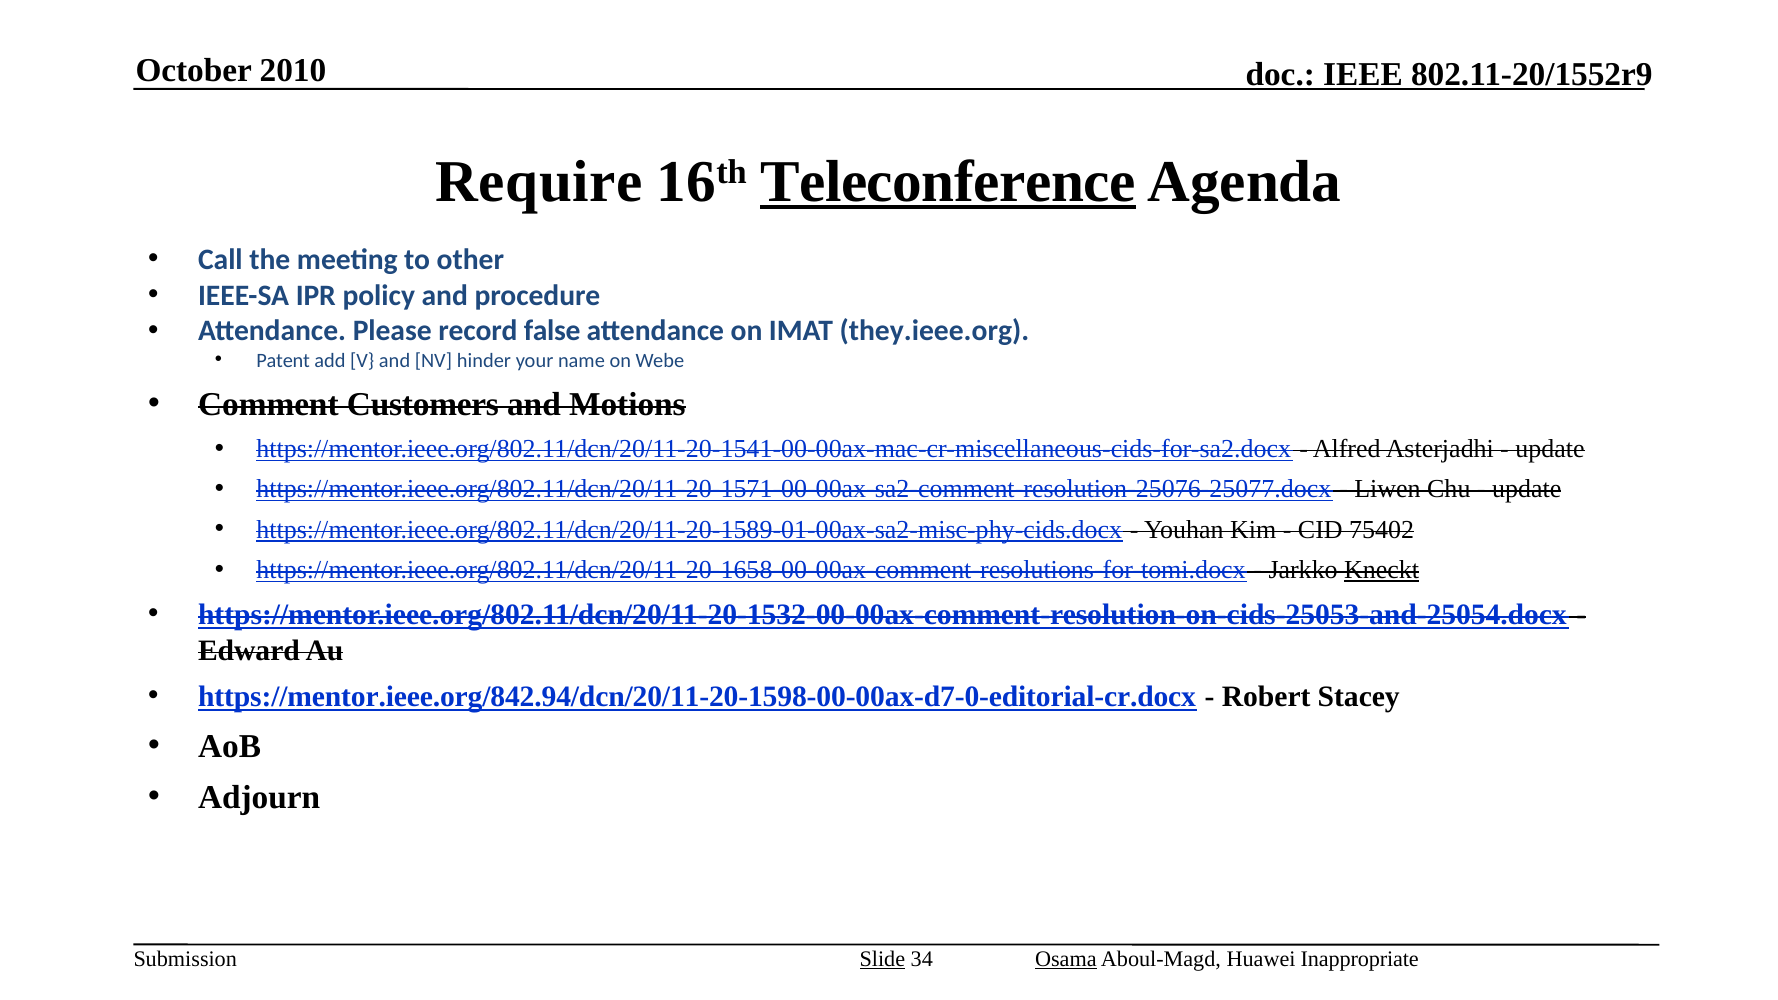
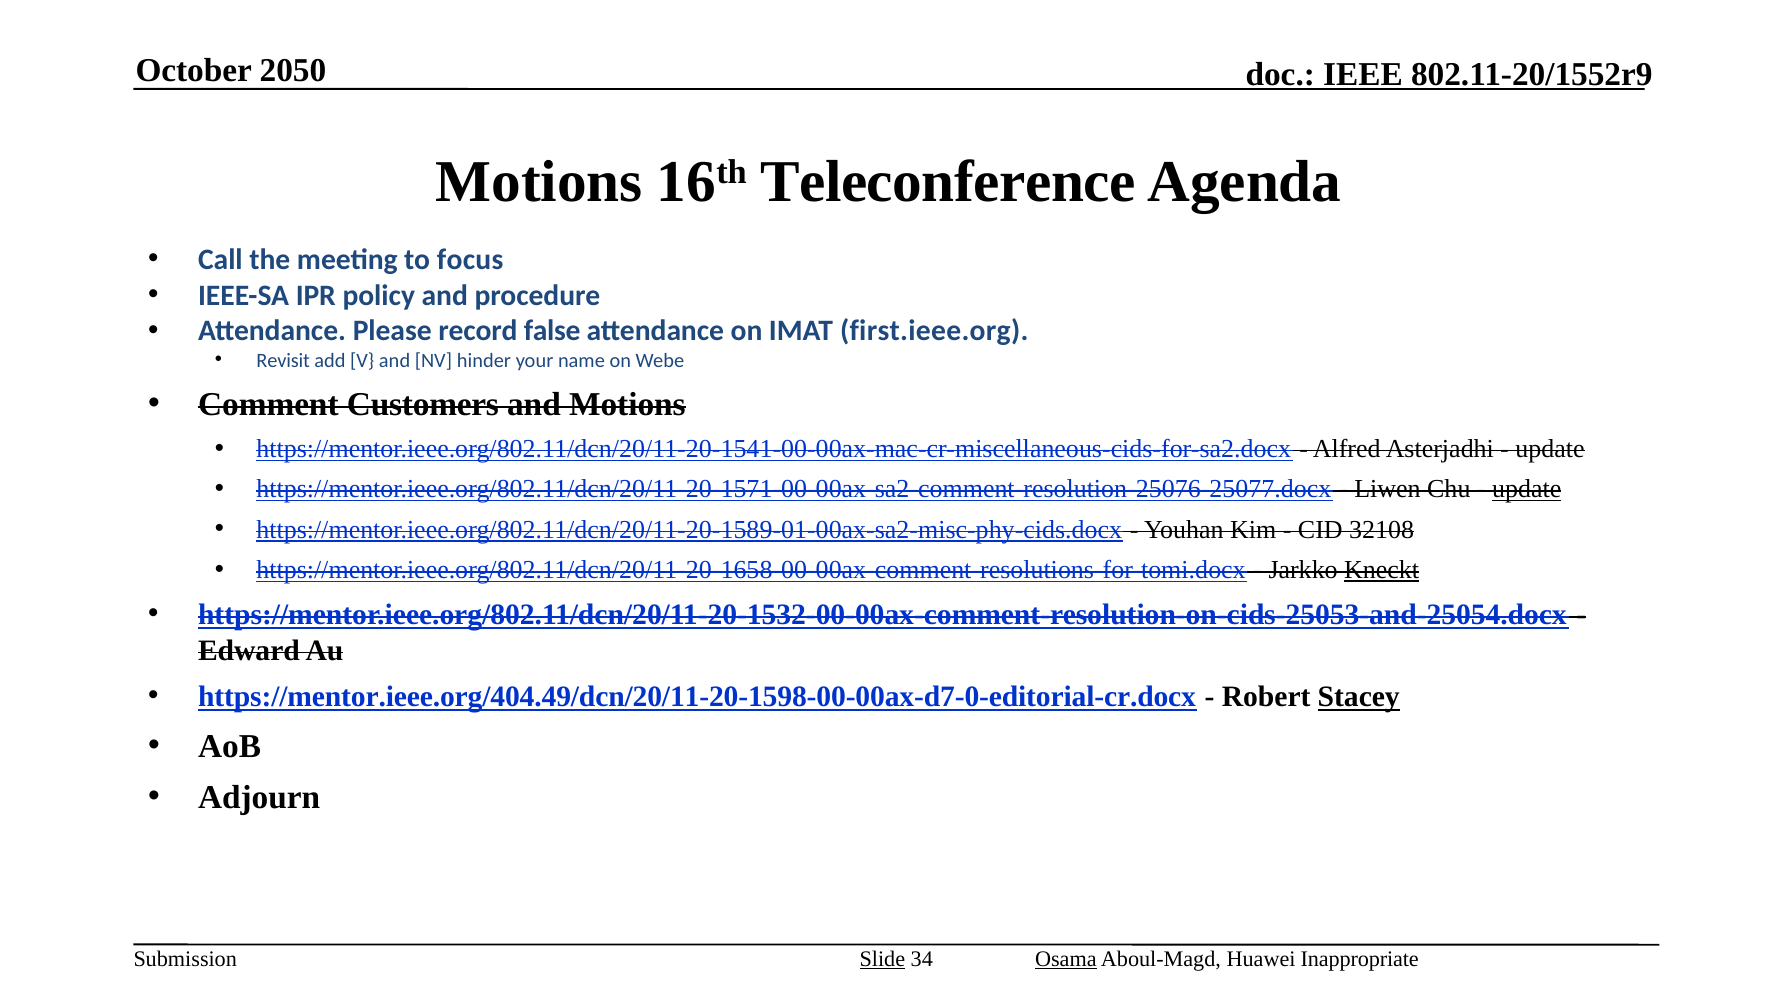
2010: 2010 -> 2050
Require at (539, 182): Require -> Motions
Teleconference underline: present -> none
other: other -> focus
they.ieee.org: they.ieee.org -> first.ieee.org
Patent: Patent -> Revisit
update at (1527, 489) underline: none -> present
75402: 75402 -> 32108
https://mentor.ieee.org/842.94/dcn/20/11-20-1598-00-00ax-d7-0-editorial-cr.docx: https://mentor.ieee.org/842.94/dcn/20/11-20-1598-00-00ax-d7-0-editorial-cr.docx -> https://mentor.ieee.org/404.49/dcn/20/11-20-1598-00-00ax-d7-0-editorial-cr.docx
Stacey underline: none -> present
